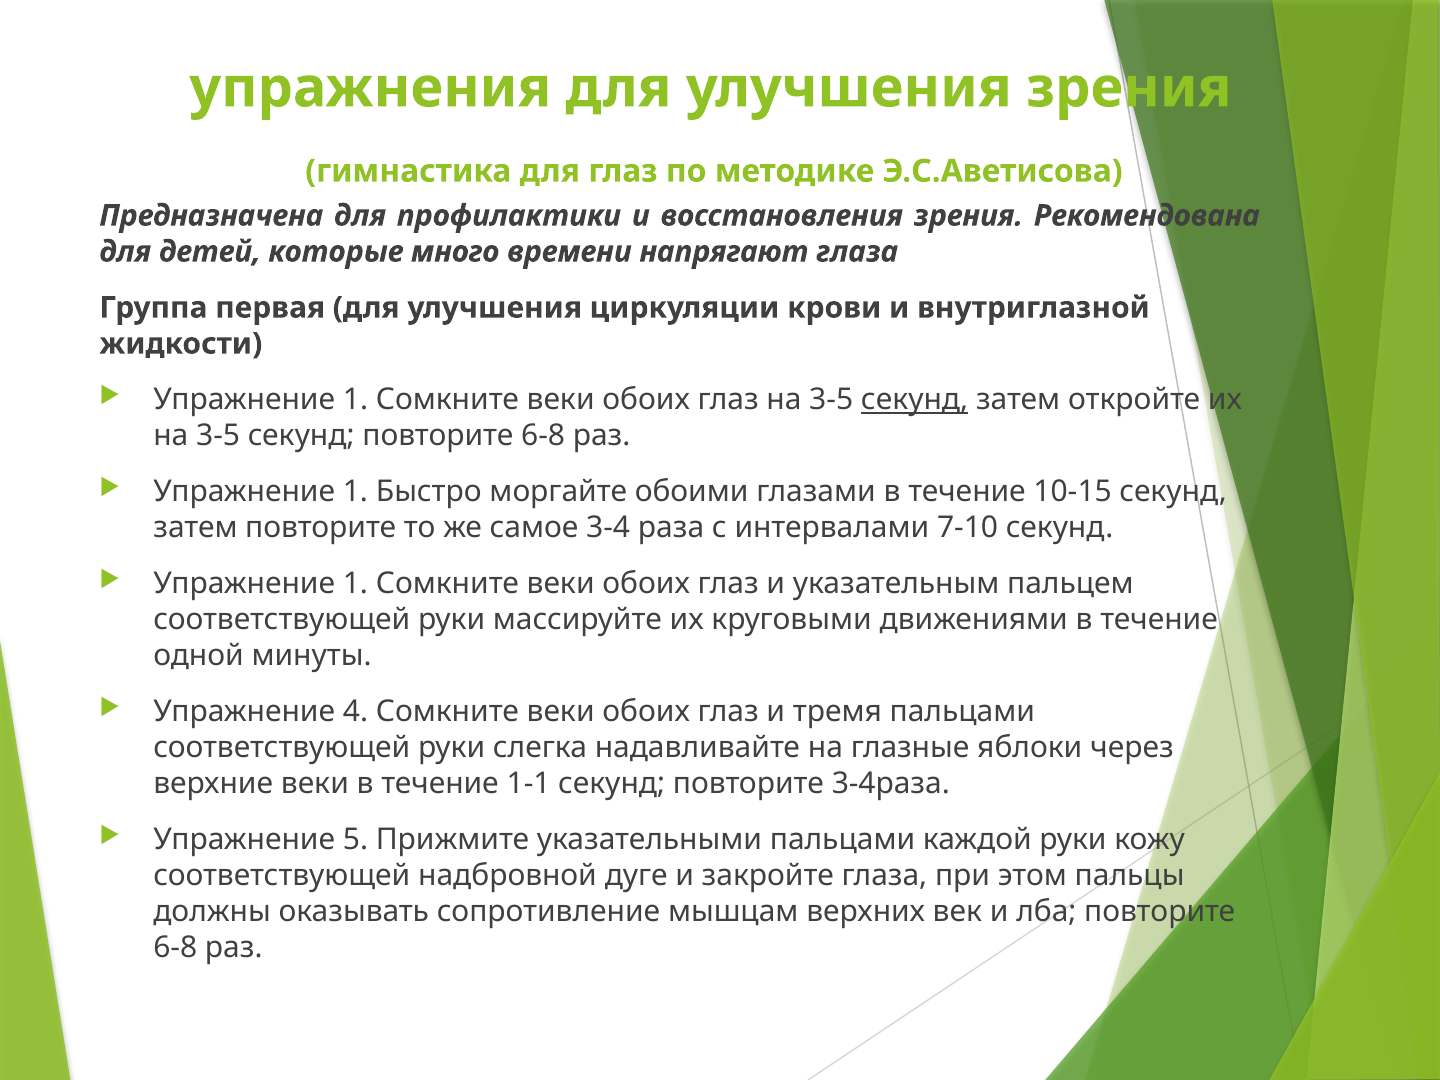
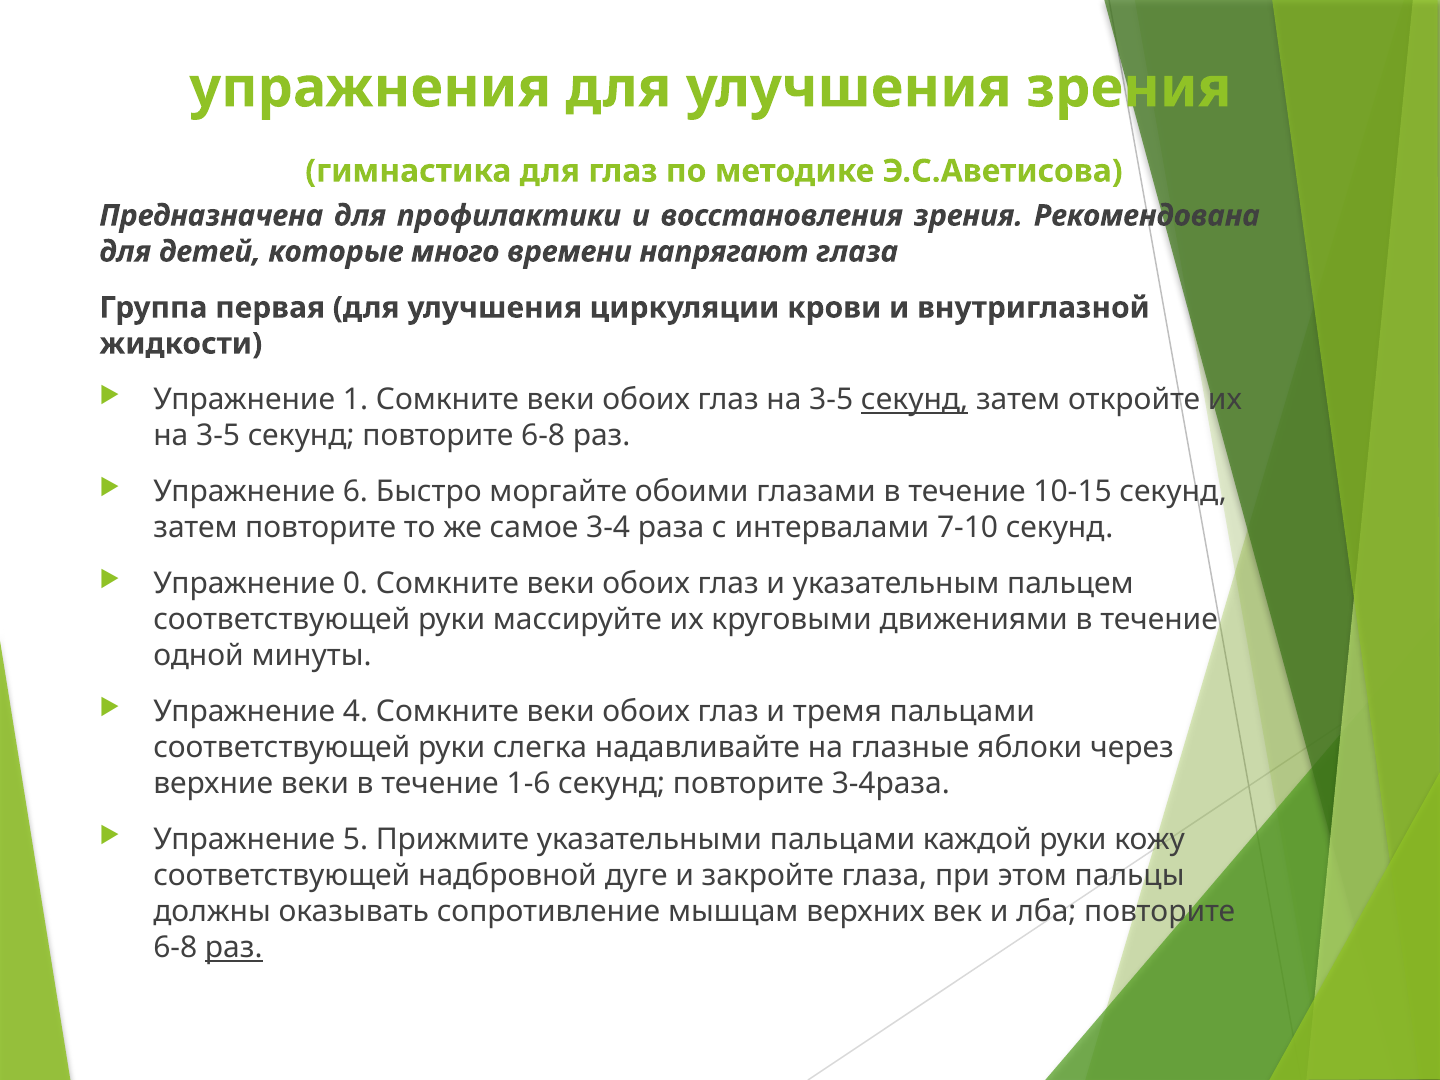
1 at (355, 492): 1 -> 6
1 at (355, 584): 1 -> 0
1-1: 1-1 -> 1-6
раз at (234, 948) underline: none -> present
